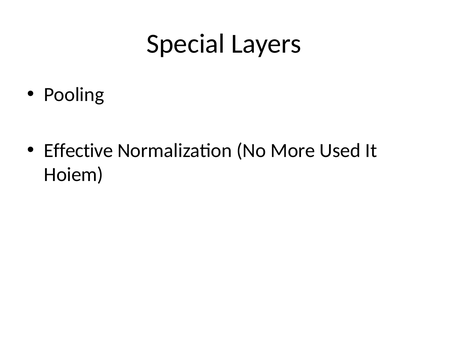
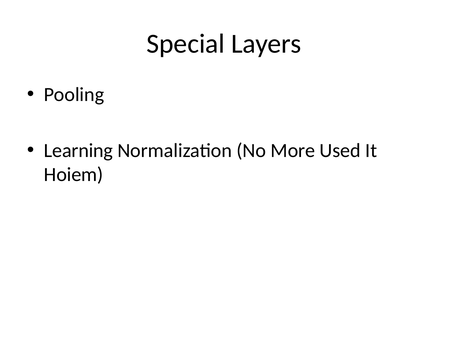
Effective: Effective -> Learning
